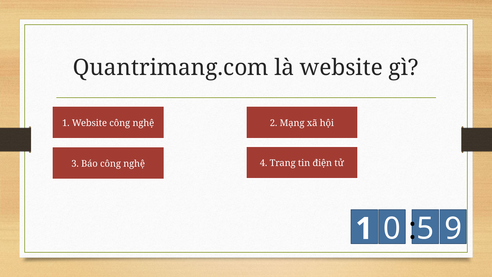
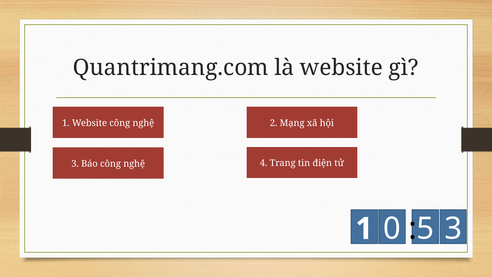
0 9: 9 -> 3
